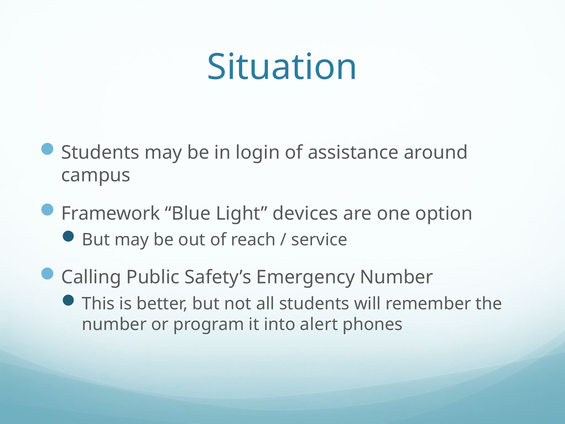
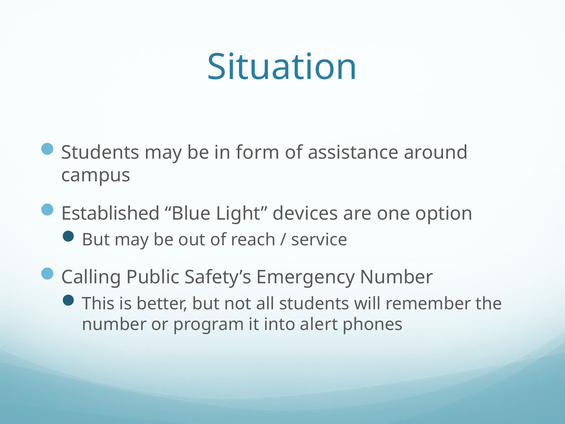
login: login -> form
Framework: Framework -> Established
